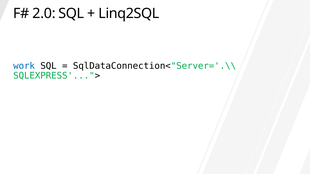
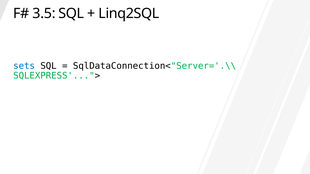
2.0: 2.0 -> 3.5
work: work -> sets
